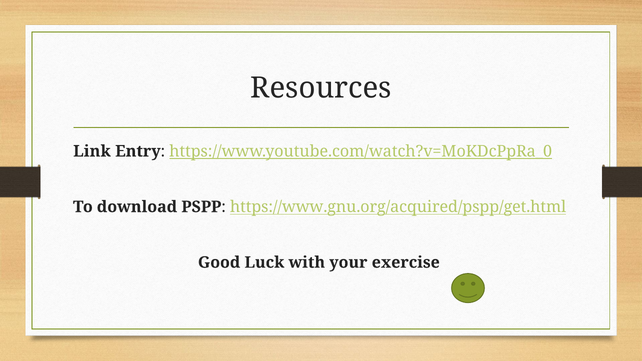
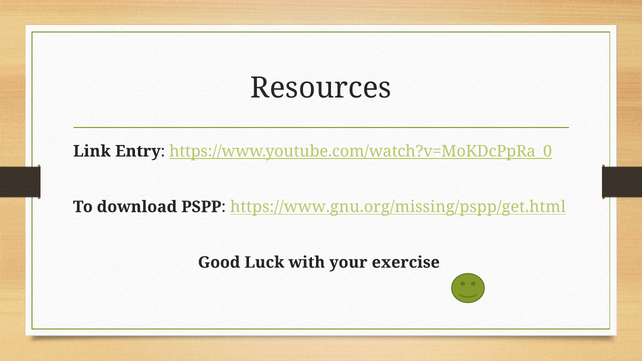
https://www.gnu.org/acquired/pspp/get.html: https://www.gnu.org/acquired/pspp/get.html -> https://www.gnu.org/missing/pspp/get.html
